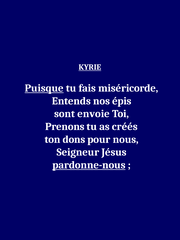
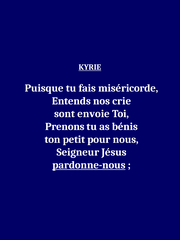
Puisque underline: present -> none
épis: épis -> crie
créés: créés -> bénis
dons: dons -> petit
